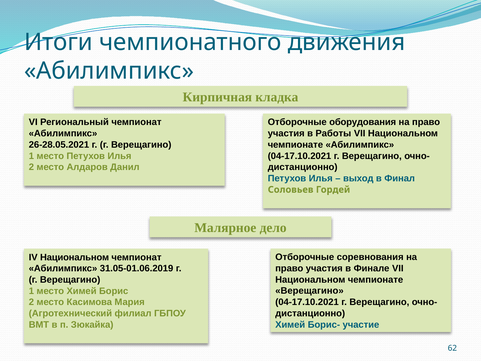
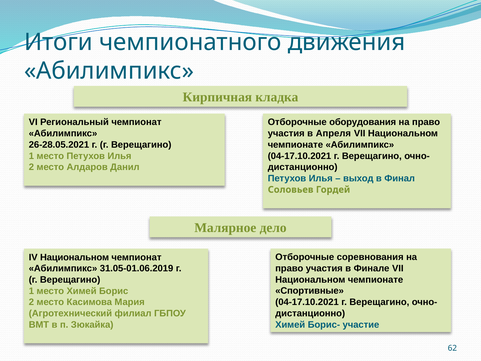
Работы: Работы -> Апреля
Верещагино at (309, 291): Верещагино -> Спортивные
